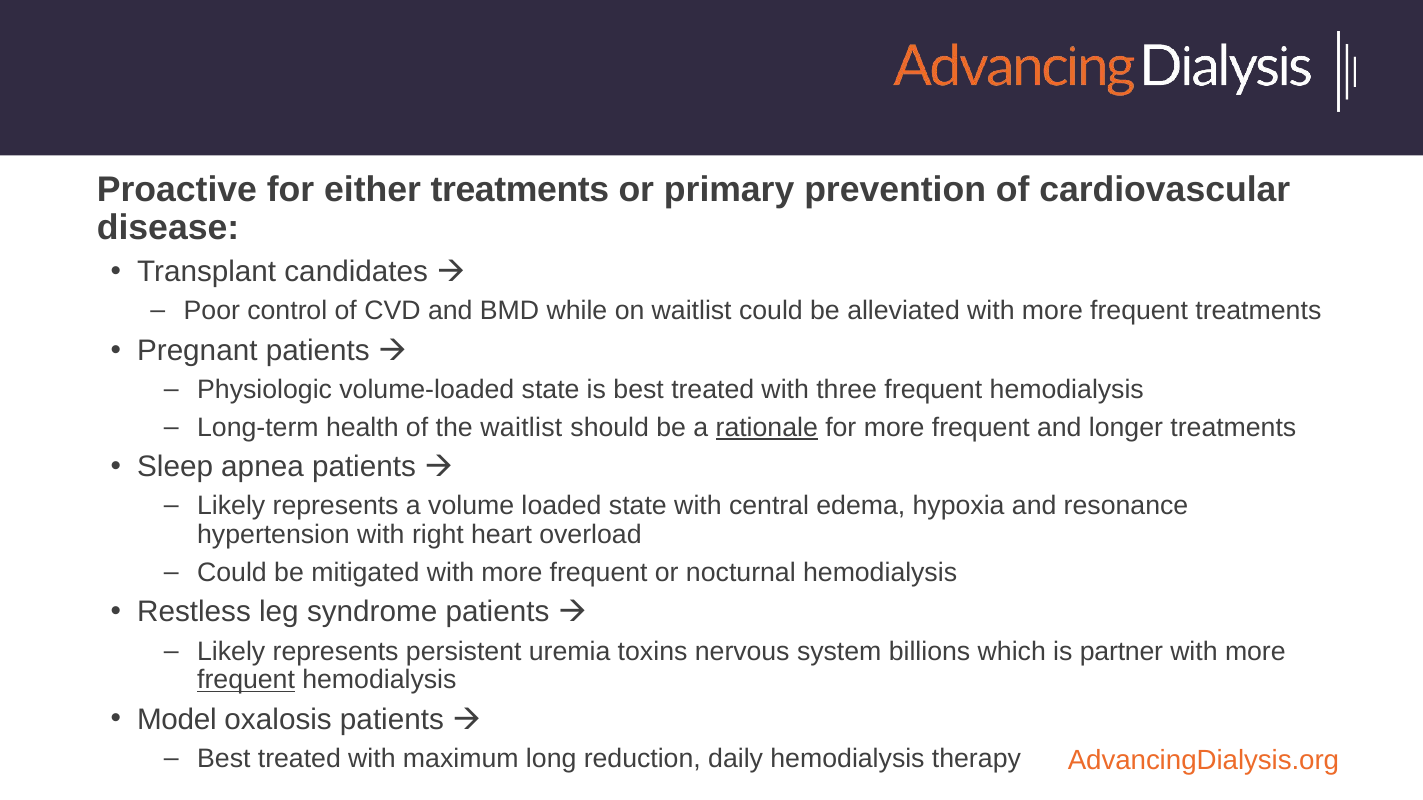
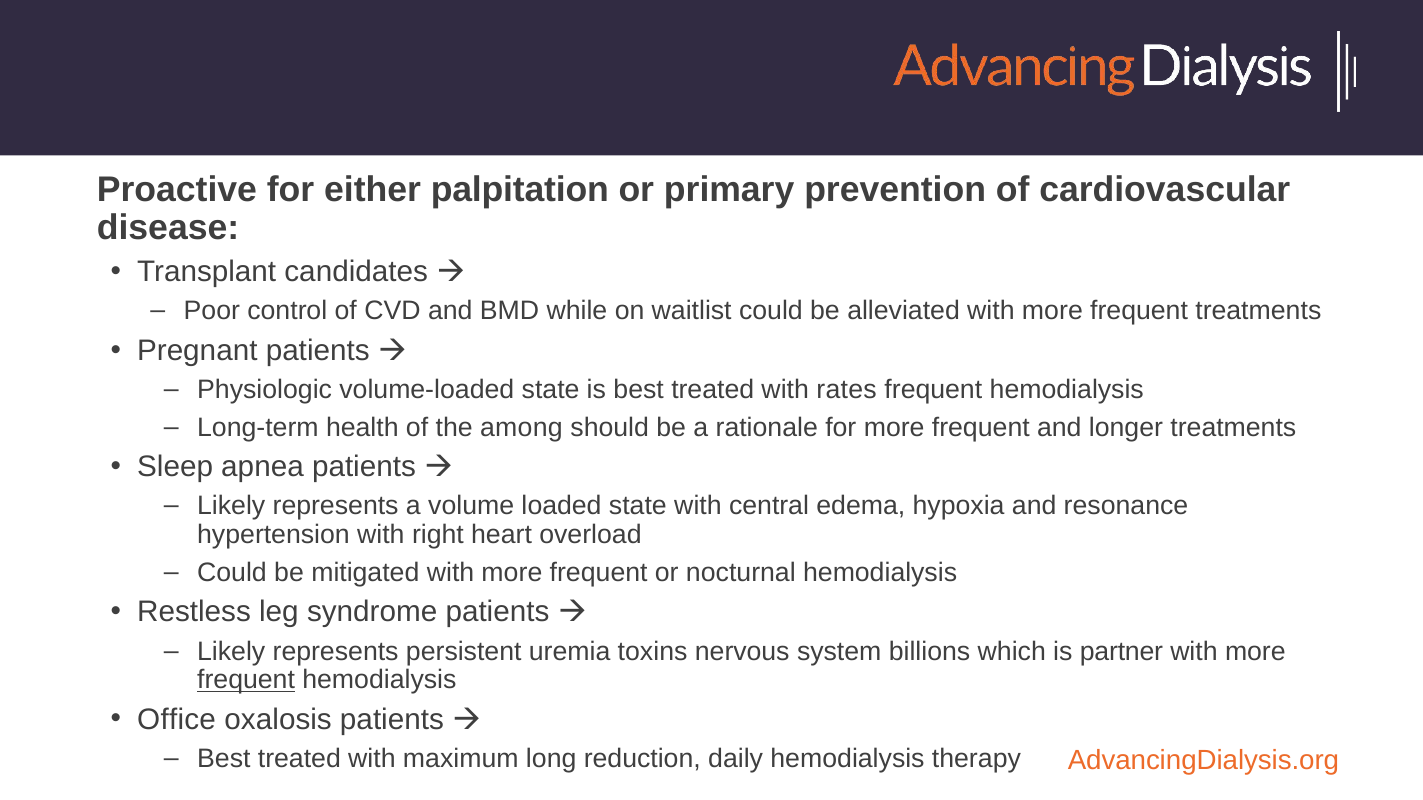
either treatments: treatments -> palpitation
three: three -> rates
the waitlist: waitlist -> among
rationale underline: present -> none
Model: Model -> Office
